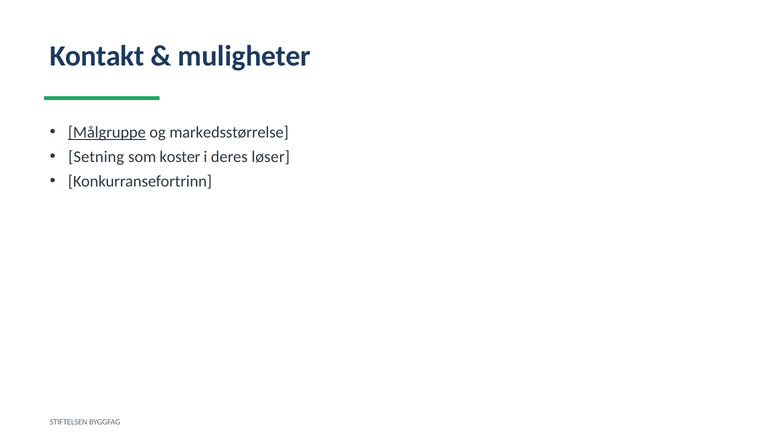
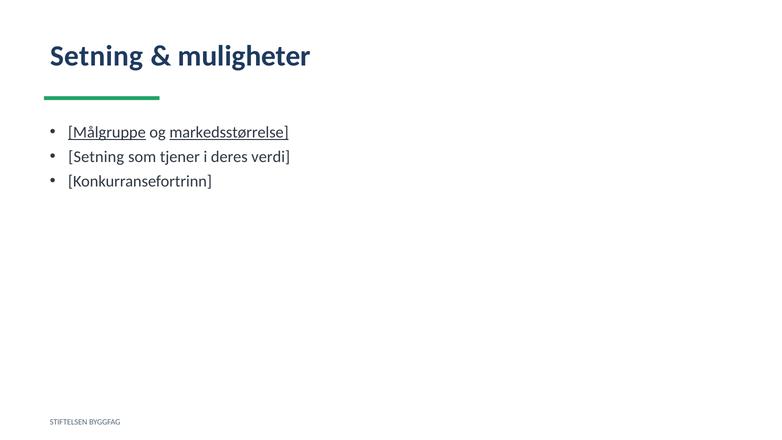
Kontakt at (97, 56): Kontakt -> Setning
markedsstørrelse underline: none -> present
koster: koster -> tjener
løser: løser -> verdi
